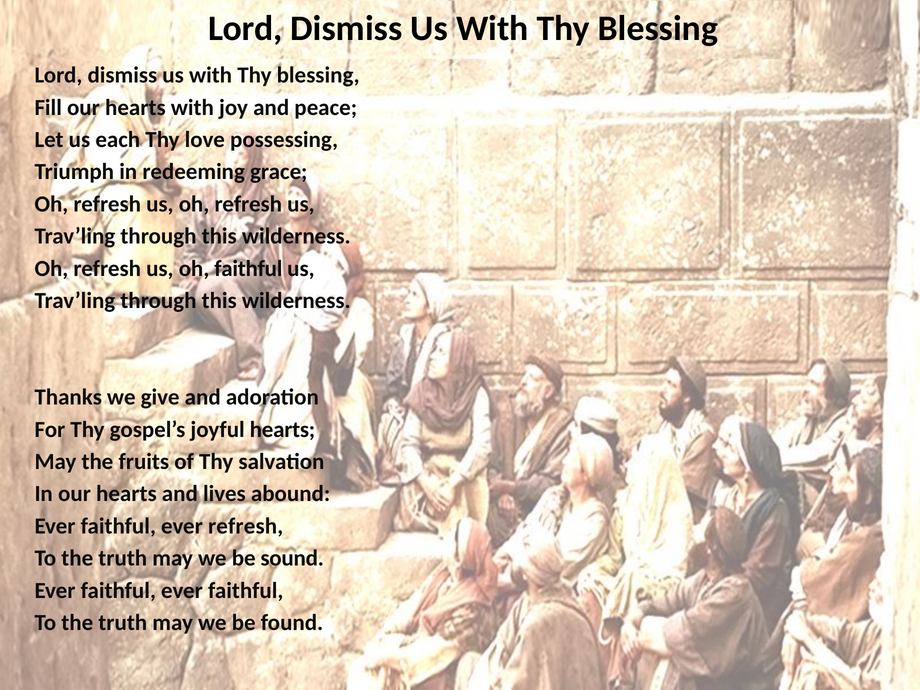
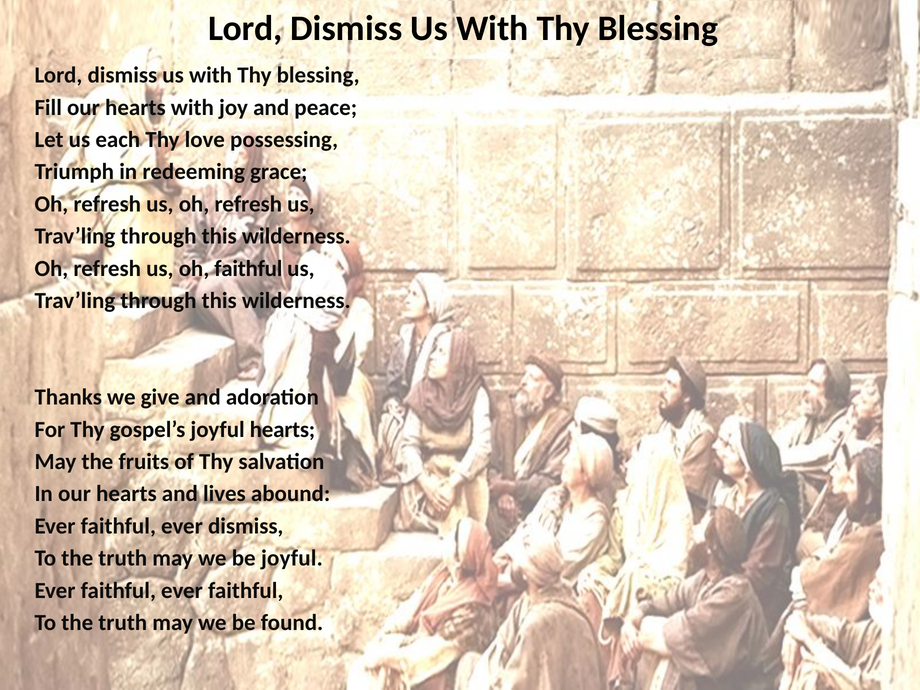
ever refresh: refresh -> dismiss
be sound: sound -> joyful
